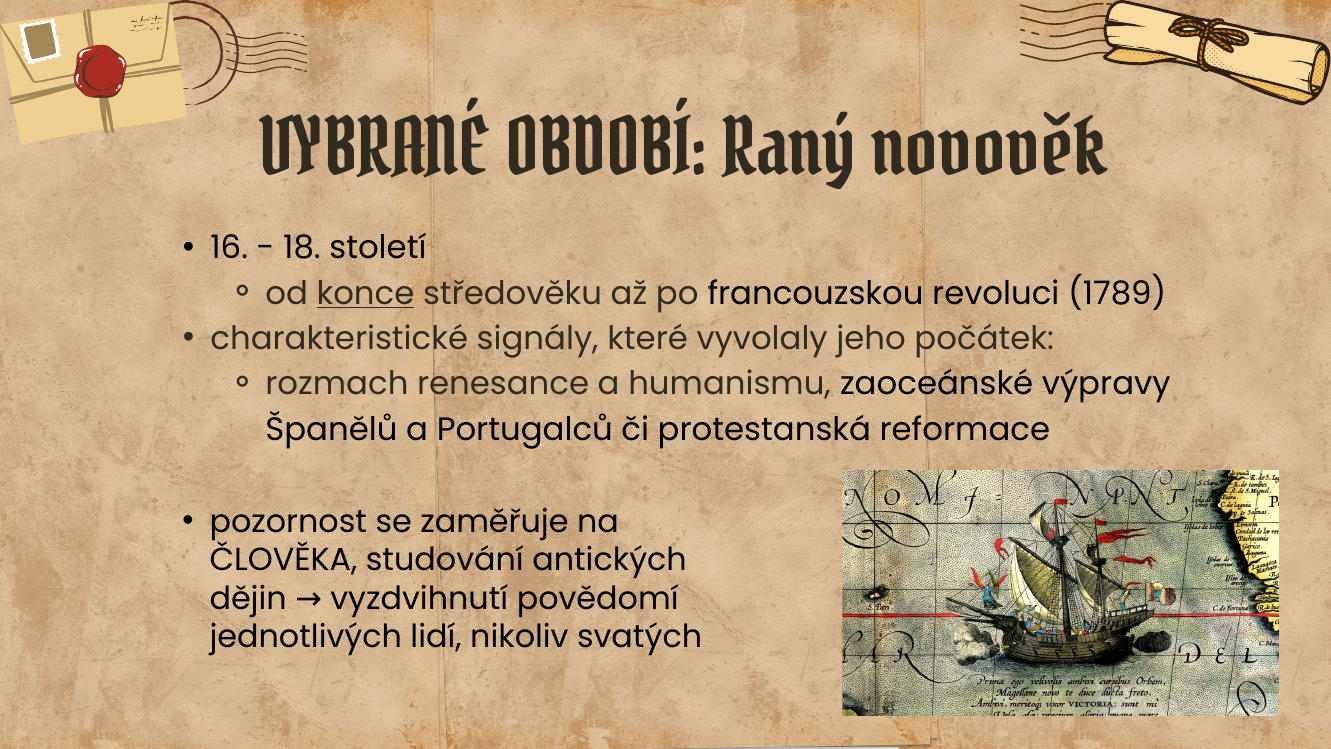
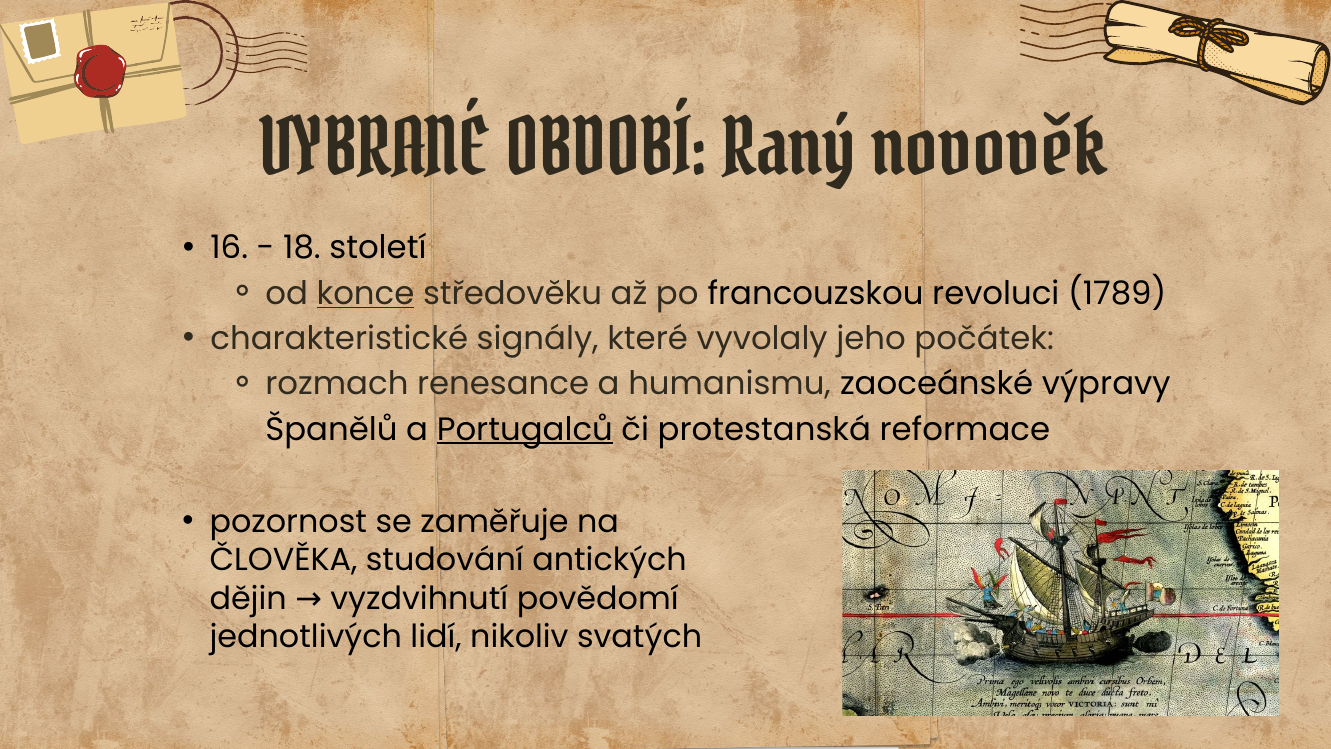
Portugalců underline: none -> present
